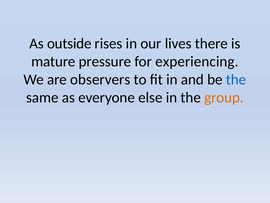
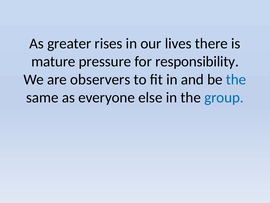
outside: outside -> greater
experiencing: experiencing -> responsibility
group colour: orange -> blue
